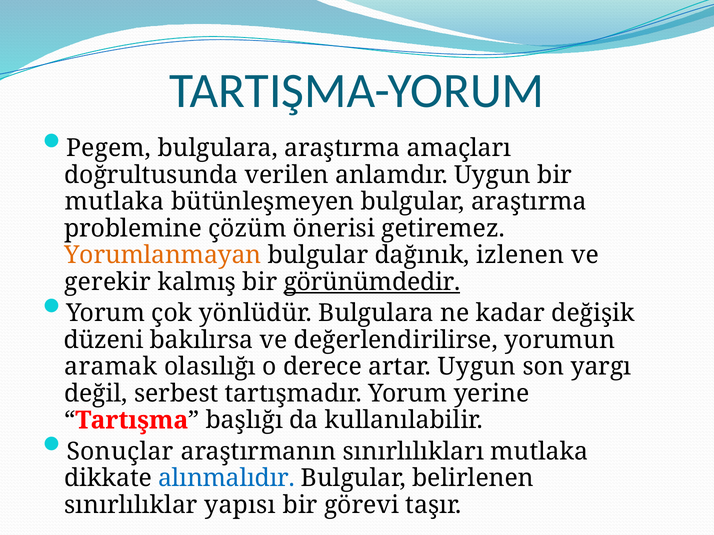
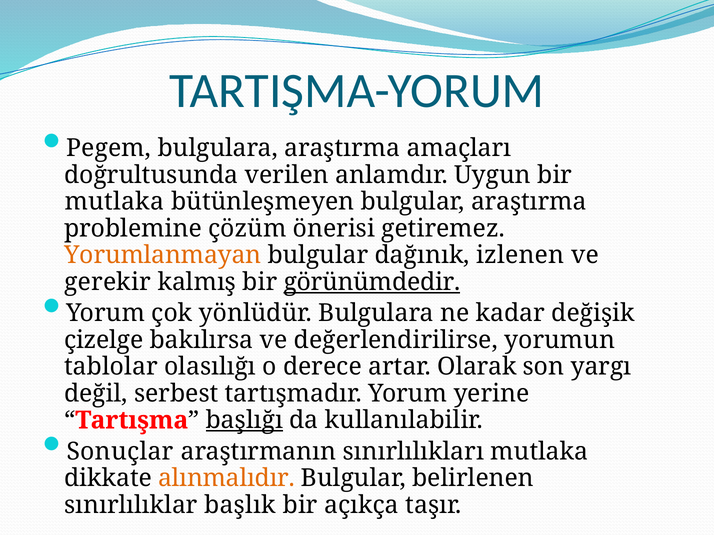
düzeni: düzeni -> çizelge
aramak: aramak -> tablolar
artar Uygun: Uygun -> Olarak
başlığı underline: none -> present
alınmalıdır colour: blue -> orange
yapısı: yapısı -> başlık
görevi: görevi -> açıkça
